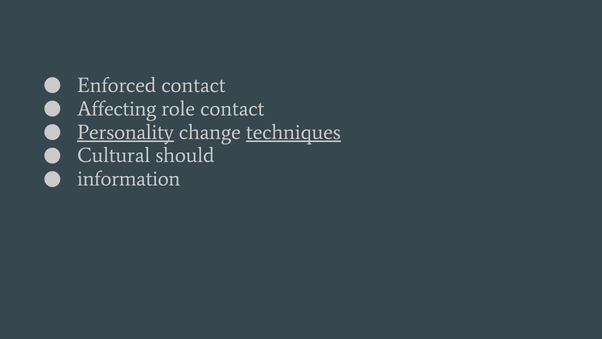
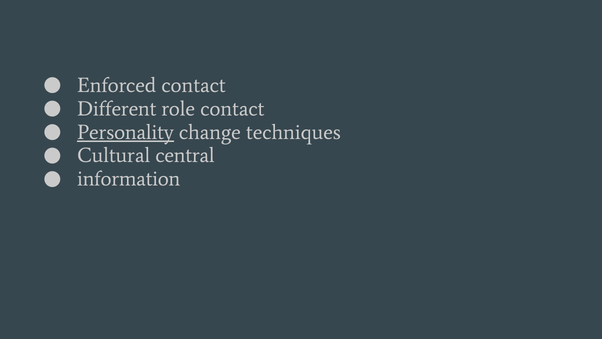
Affecting: Affecting -> Different
techniques underline: present -> none
should: should -> central
